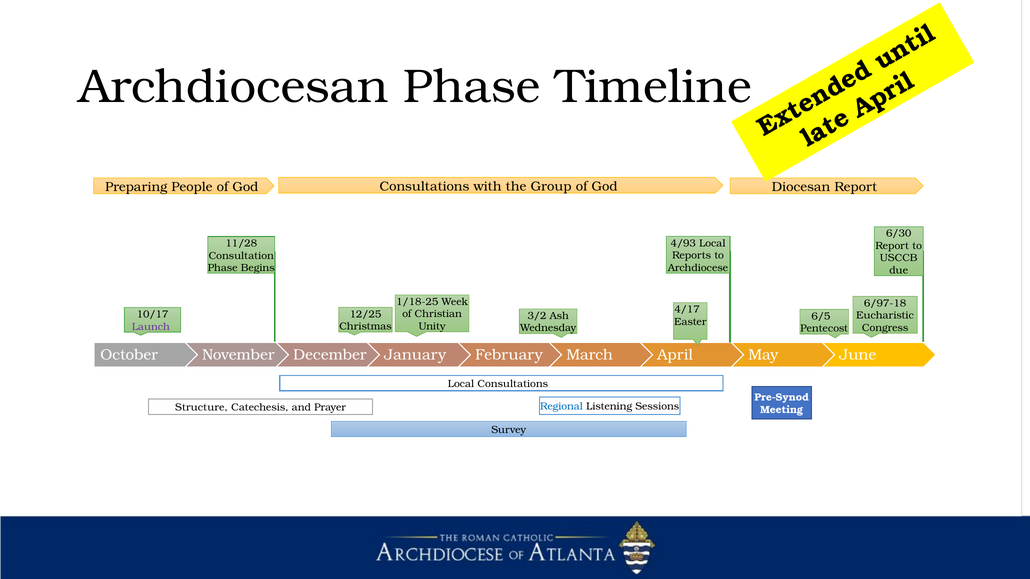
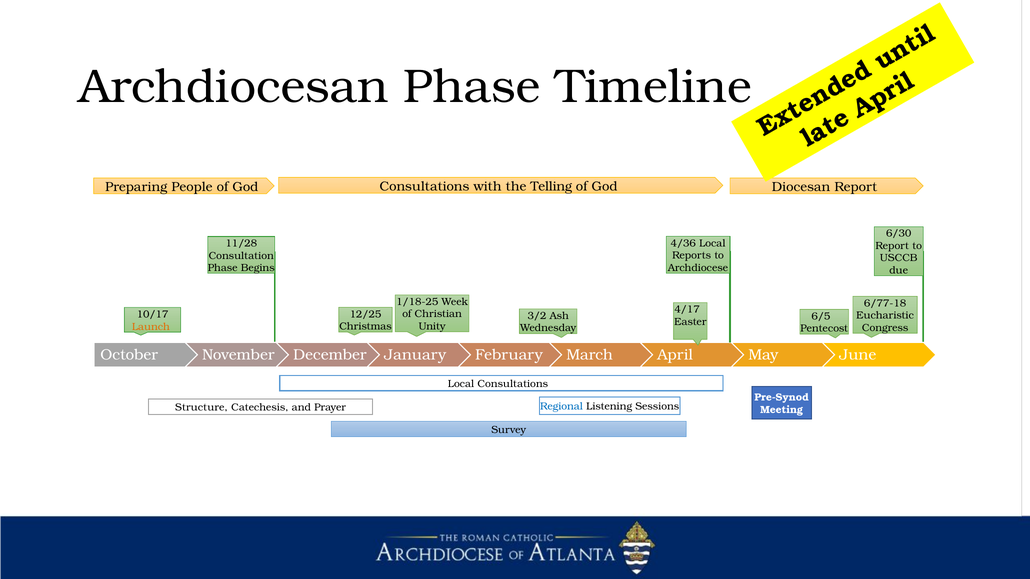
Group: Group -> Telling
4/93: 4/93 -> 4/36
6/97-18: 6/97-18 -> 6/77-18
Launch colour: purple -> orange
